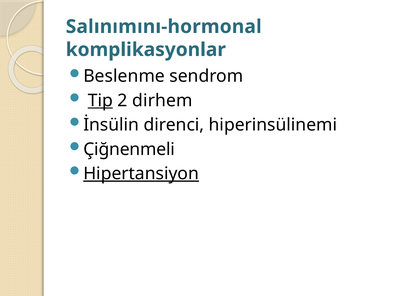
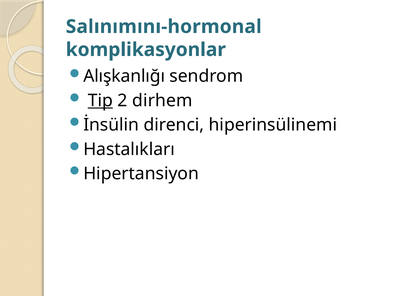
Beslenme: Beslenme -> Alışkanlığı
Çiğnenmeli: Çiğnenmeli -> Hastalıkları
Hipertansiyon underline: present -> none
